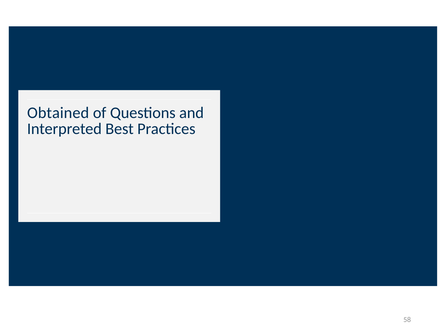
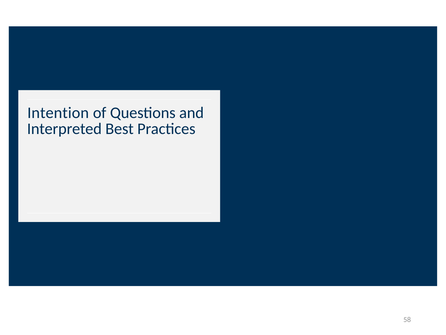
Obtained: Obtained -> Intention
